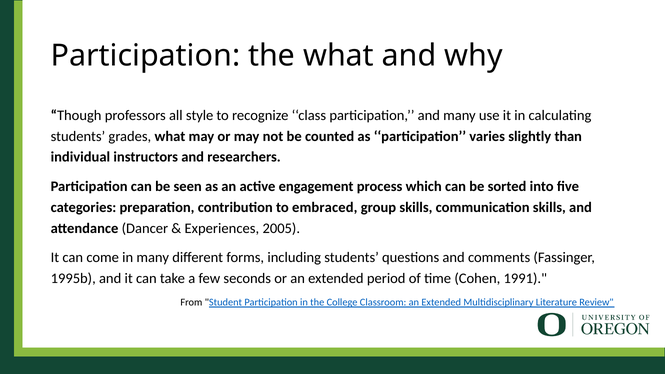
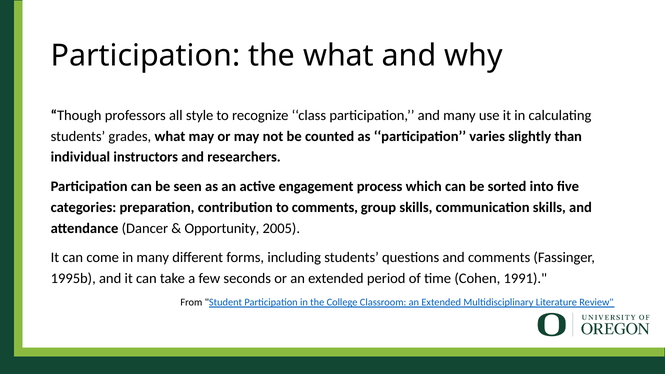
to embraced: embraced -> comments
Experiences: Experiences -> Opportunity
